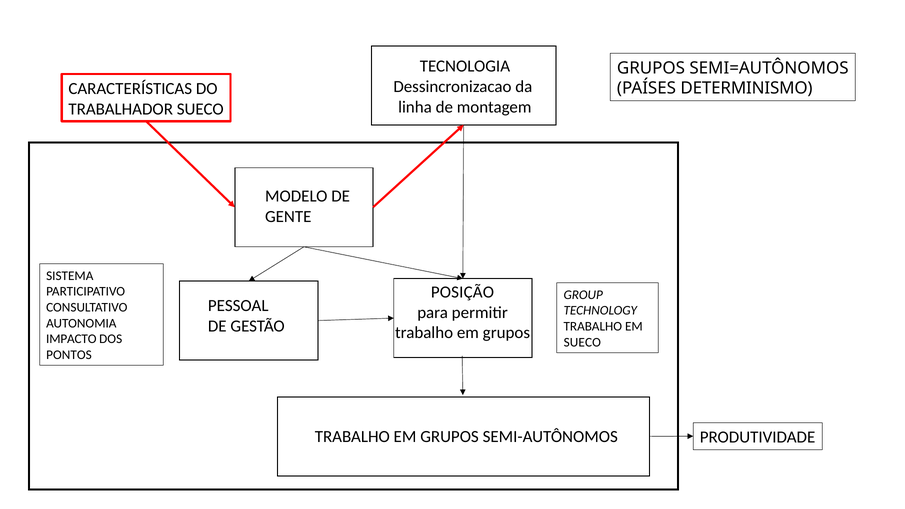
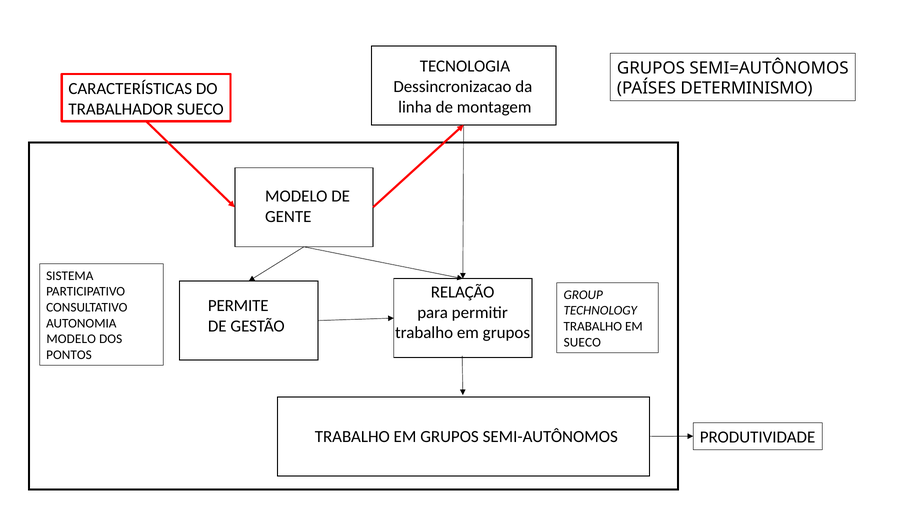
POSIÇÃO: POSIÇÃO -> RELAÇÃO
PESSOAL: PESSOAL -> PERMITE
IMPACTO at (71, 339): IMPACTO -> MODELO
